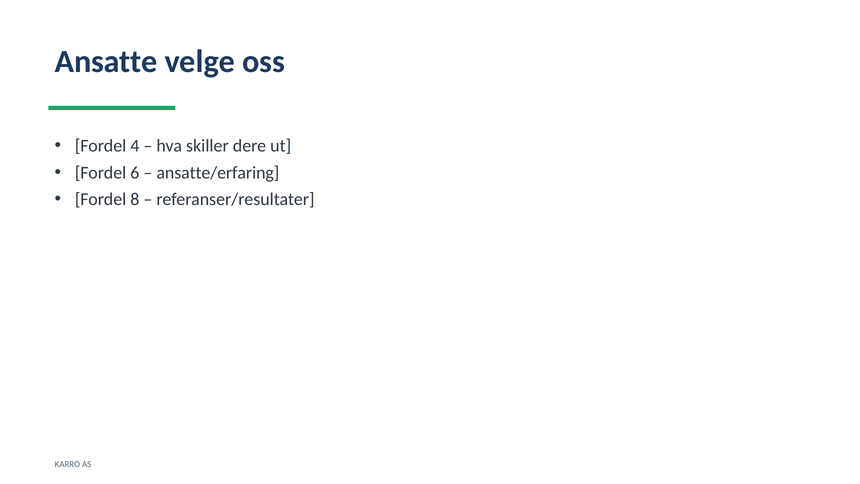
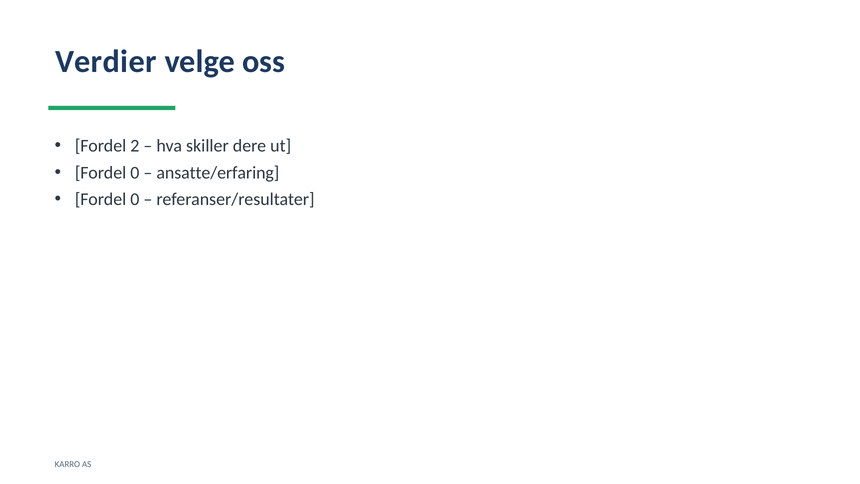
Ansatte: Ansatte -> Verdier
4: 4 -> 2
6 at (135, 173): 6 -> 0
8 at (135, 199): 8 -> 0
